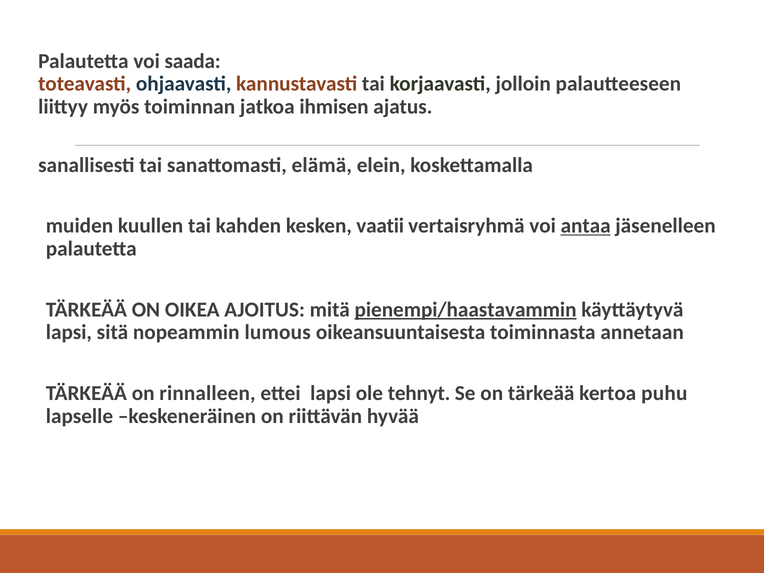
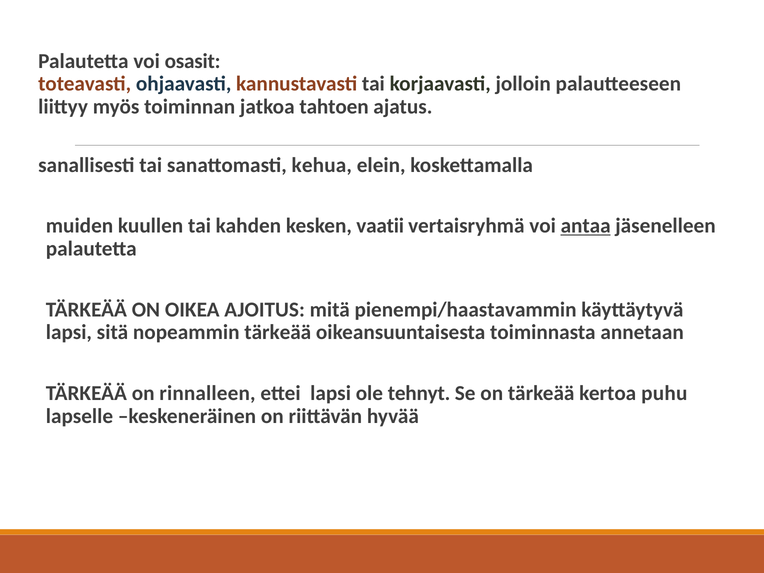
saada: saada -> osasit
ihmisen: ihmisen -> tahtoen
elämä: elämä -> kehua
pienempi/haastavammin underline: present -> none
nopeammin lumous: lumous -> tärkeää
